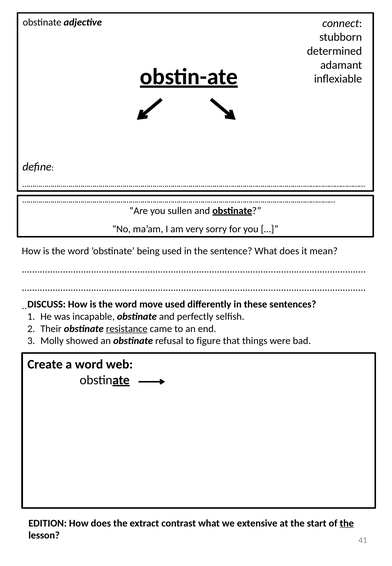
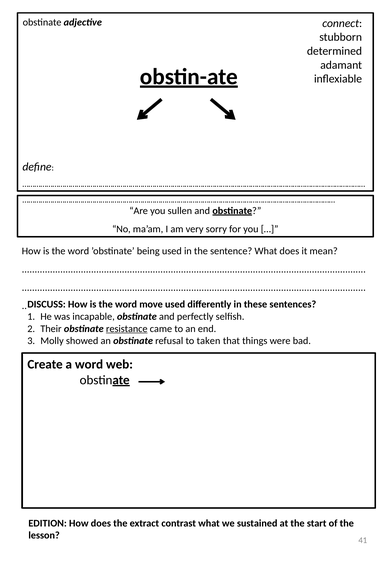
figure: figure -> taken
extensive: extensive -> sustained
the at (347, 523) underline: present -> none
